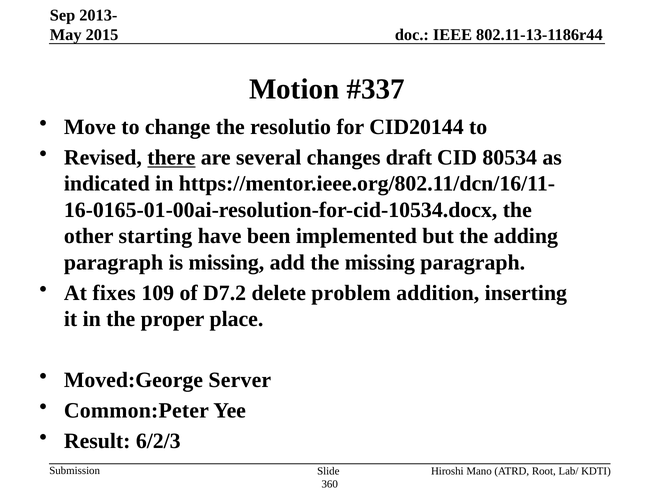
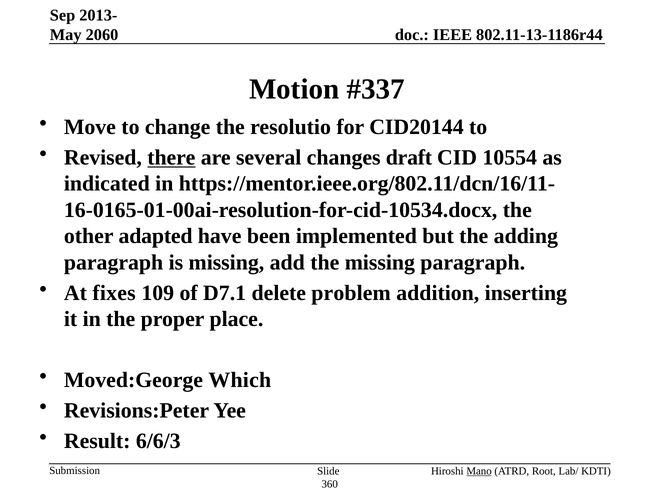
2015: 2015 -> 2060
80534: 80534 -> 10554
starting: starting -> adapted
D7.2: D7.2 -> D7.1
Server: Server -> Which
Common:Peter: Common:Peter -> Revisions:Peter
6/2/3: 6/2/3 -> 6/6/3
Mano underline: none -> present
